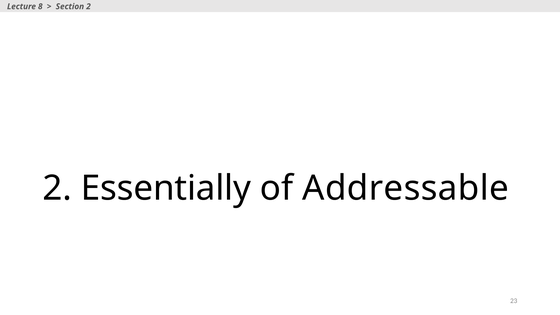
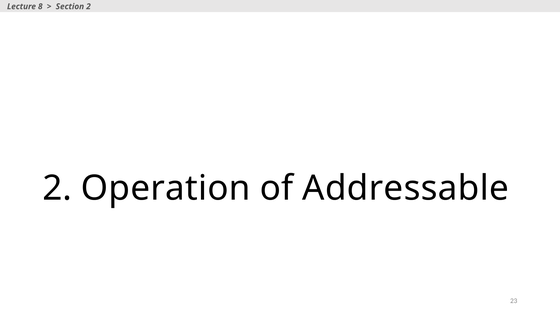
Essentially: Essentially -> Operation
